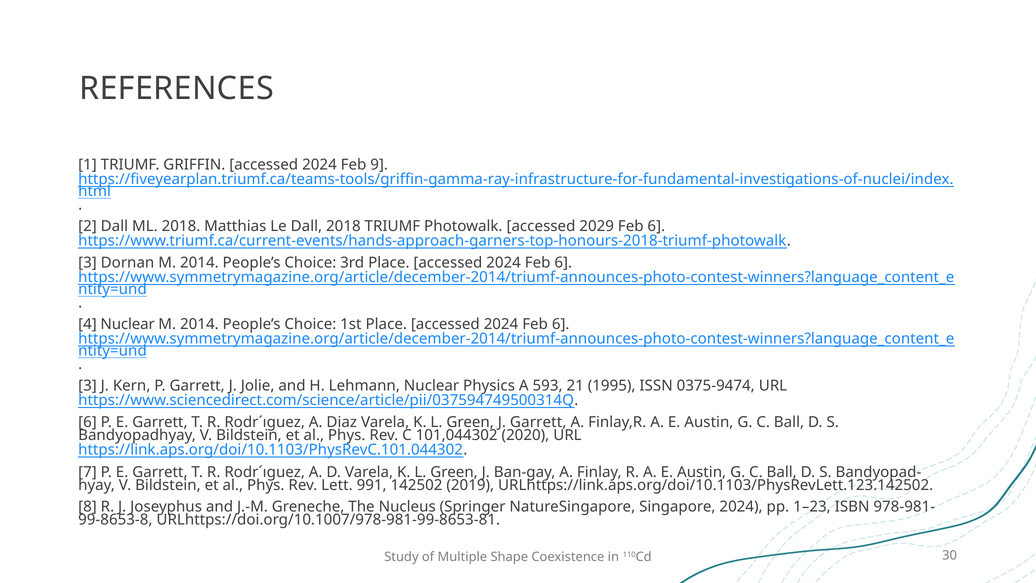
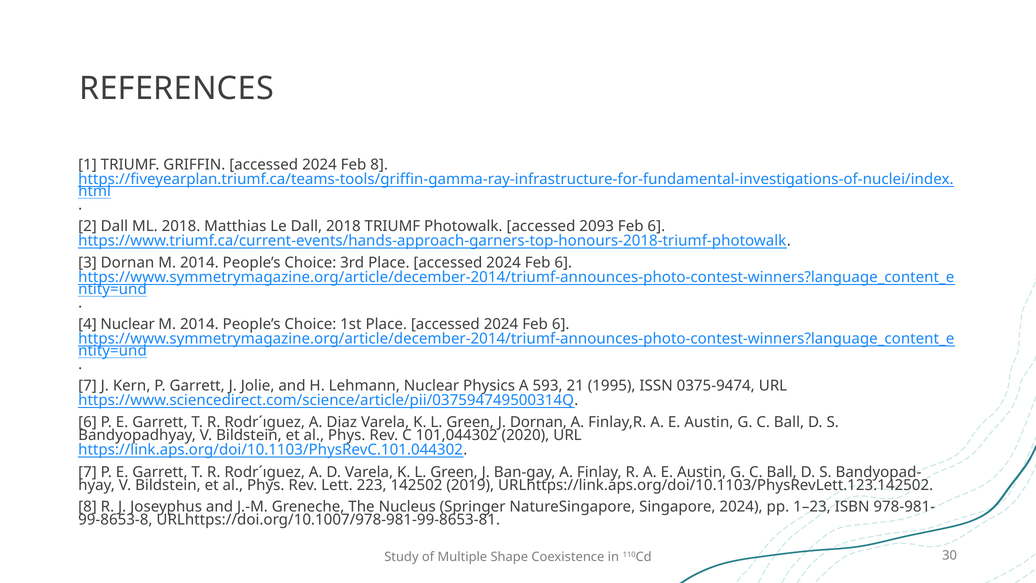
Feb 9: 9 -> 8
2029: 2029 -> 2093
3 at (88, 386): 3 -> 7
J Garrett: Garrett -> Dornan
991: 991 -> 223
